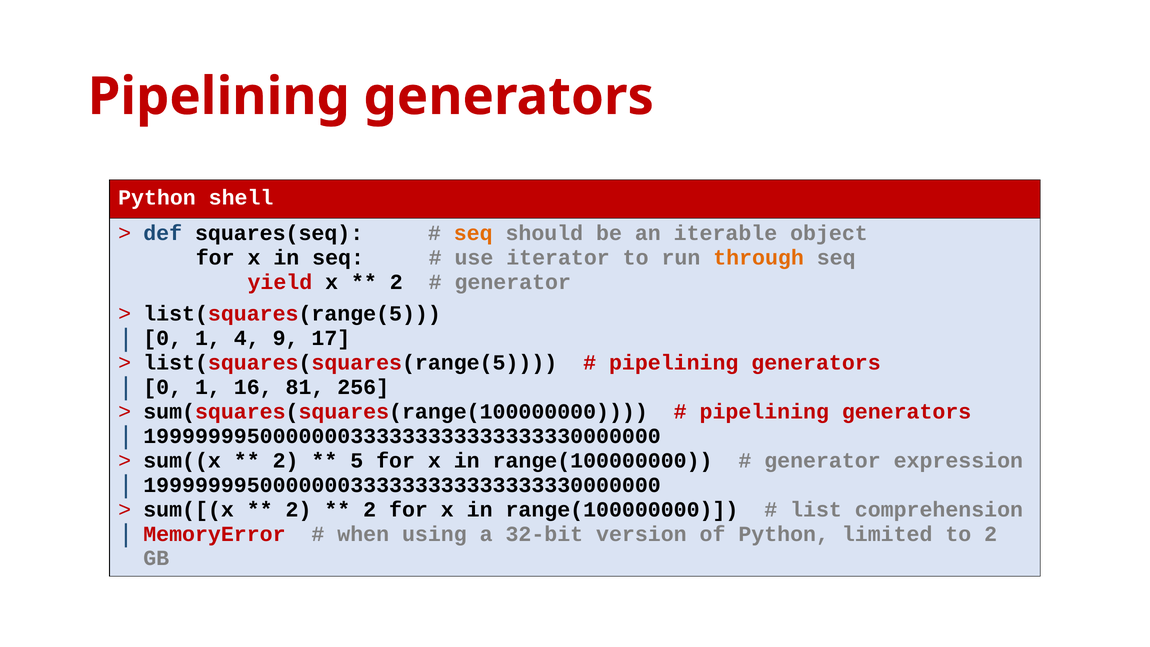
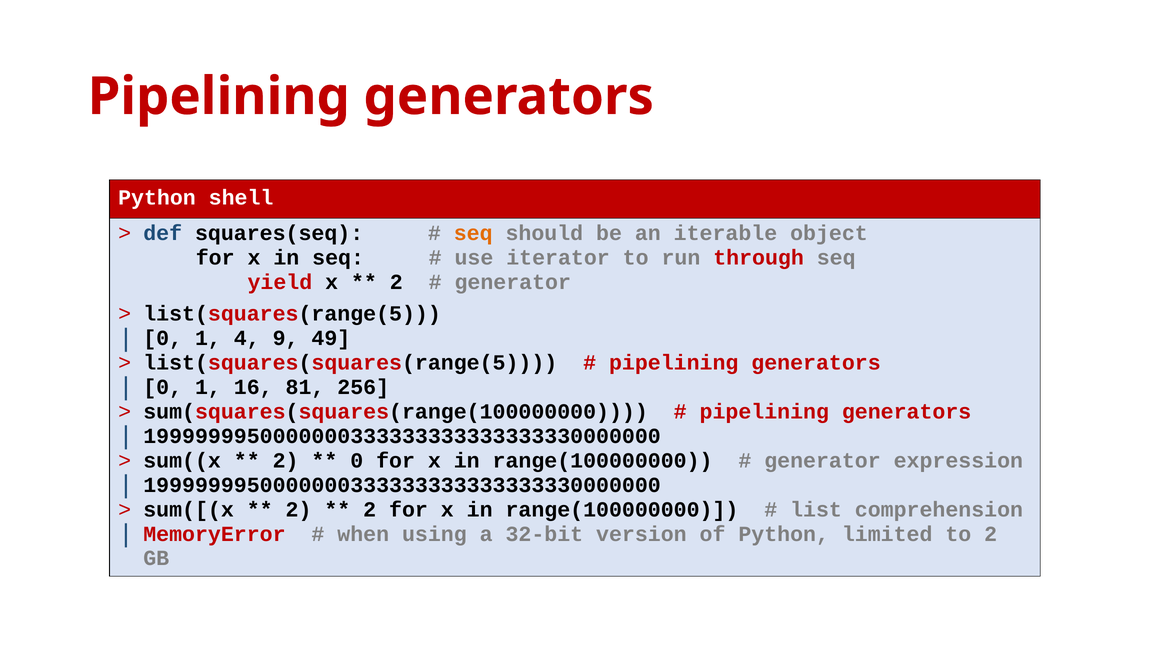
through colour: orange -> red
17: 17 -> 49
5 at (357, 460): 5 -> 0
